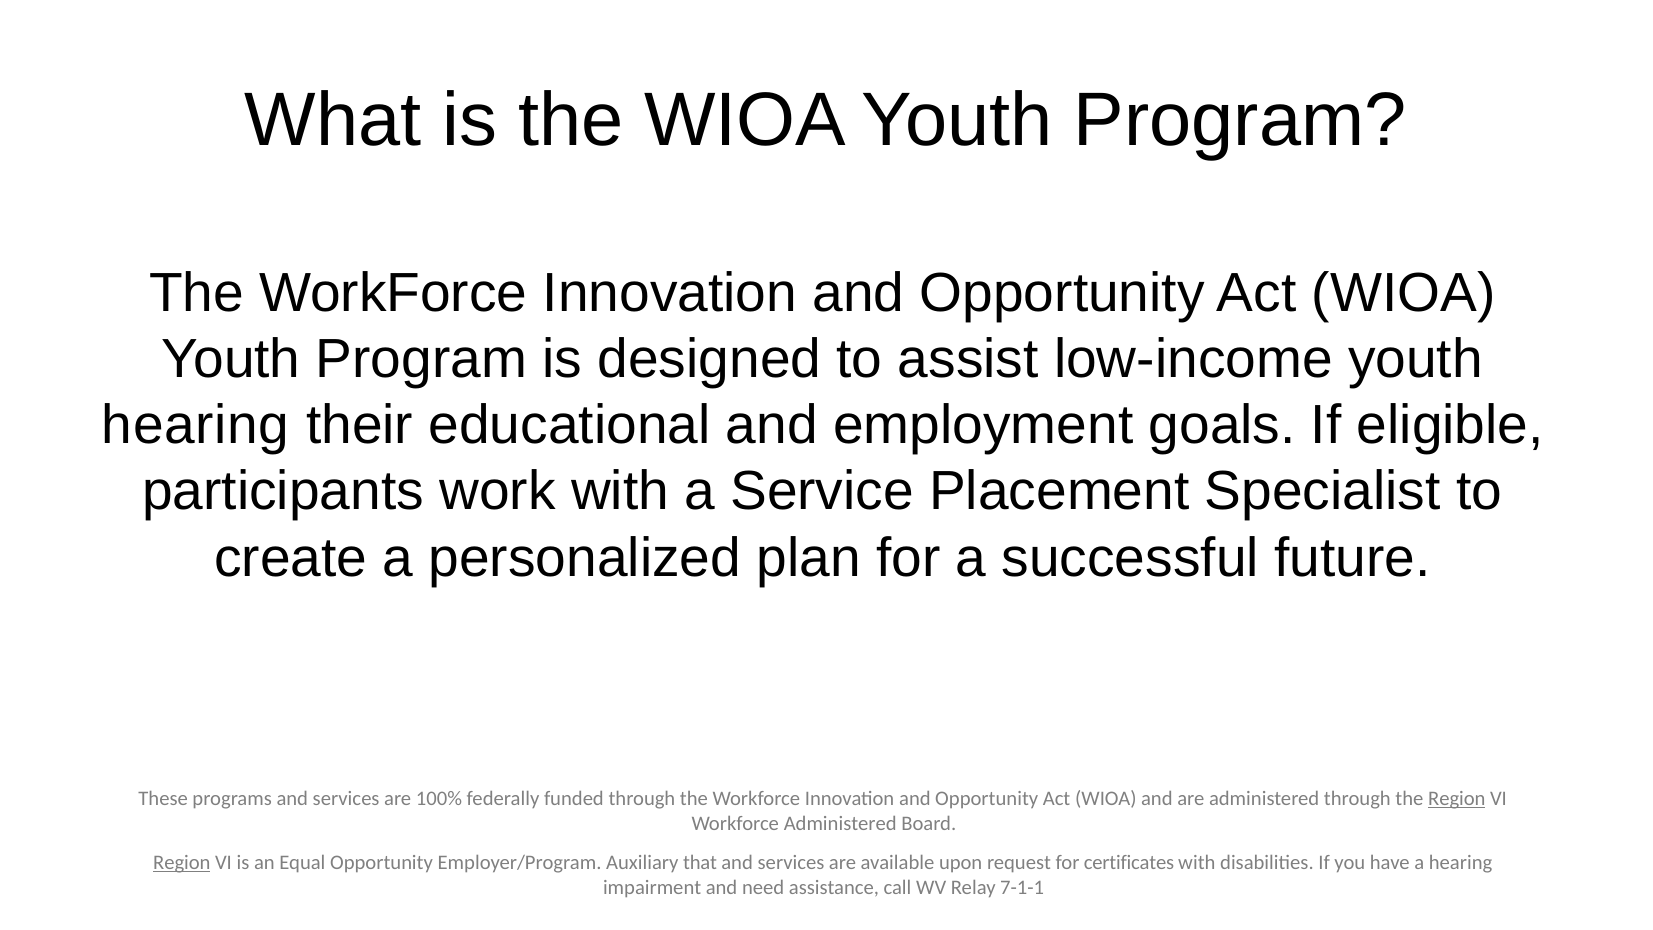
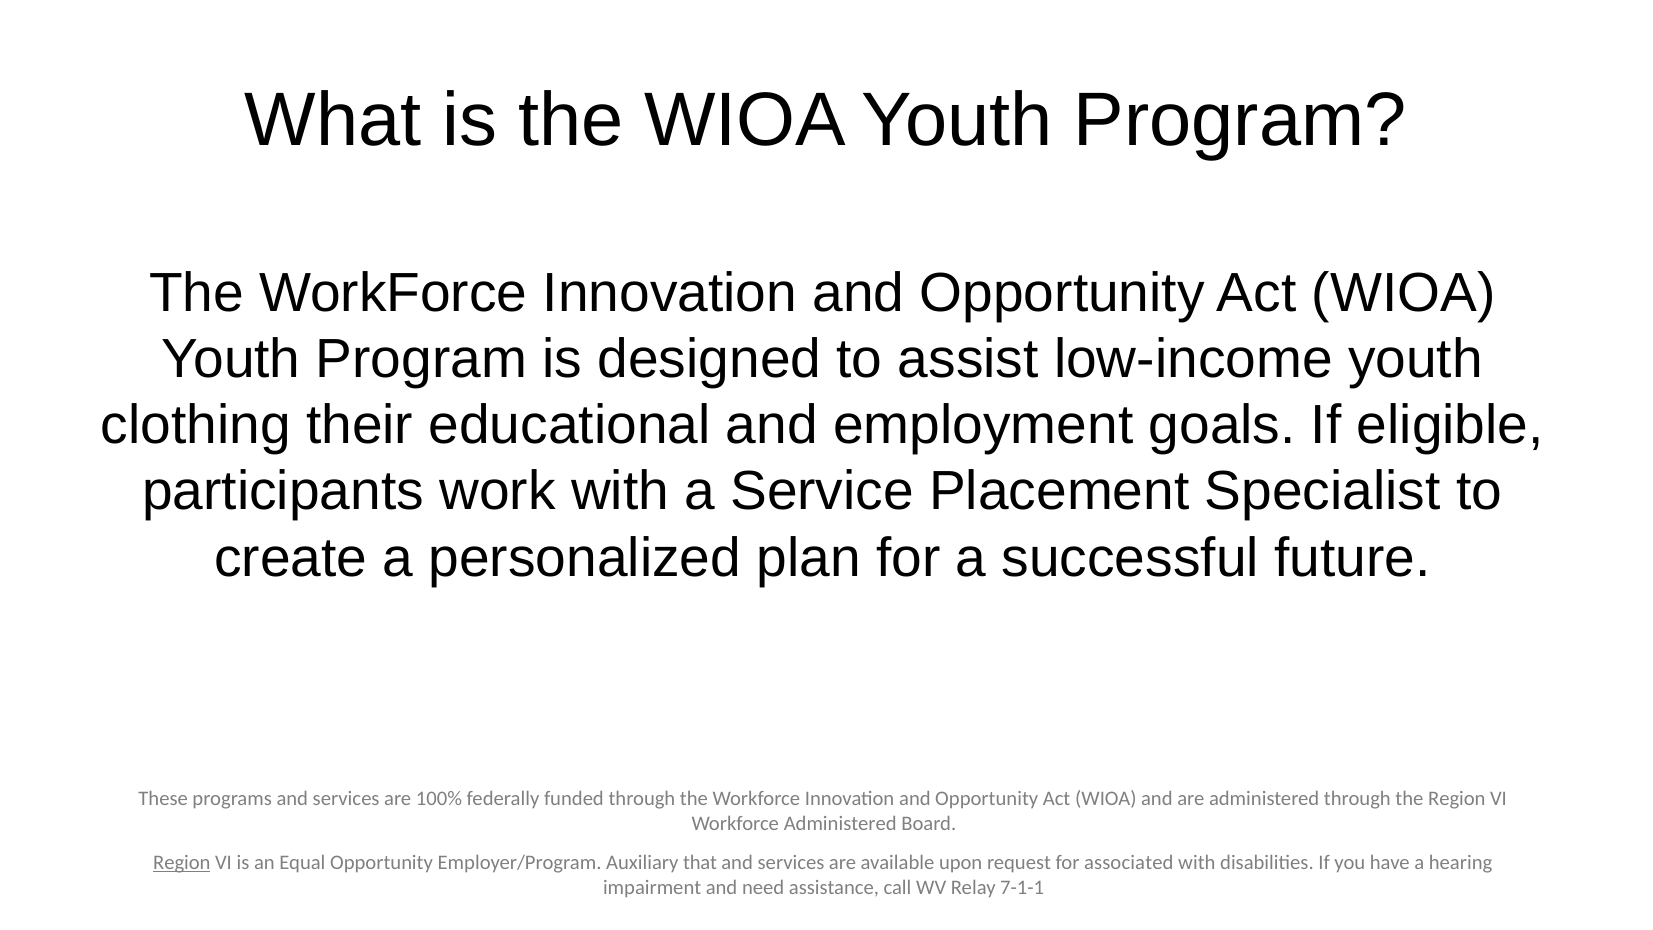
hearing at (195, 426): hearing -> clothing
Region at (1457, 798) underline: present -> none
certificates: certificates -> associated
